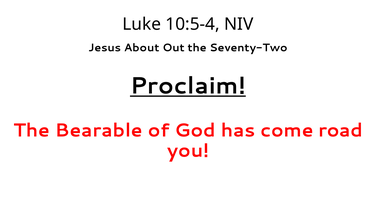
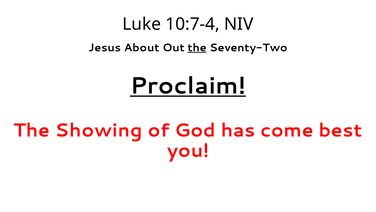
10:5-4: 10:5-4 -> 10:7-4
the at (197, 48) underline: none -> present
Bearable: Bearable -> Showing
road: road -> best
